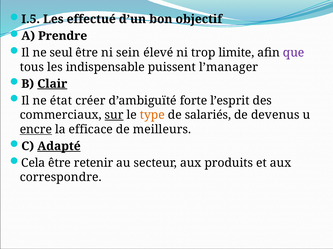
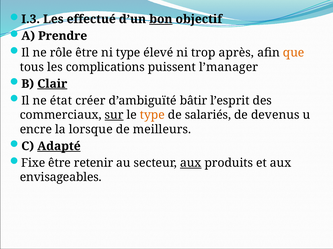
I.5: I.5 -> I.3
bon underline: none -> present
seul: seul -> rôle
ni sein: sein -> type
limite: limite -> après
que colour: purple -> orange
indispensable: indispensable -> complications
forte: forte -> bâtir
encre underline: present -> none
efficace: efficace -> lorsque
Cela: Cela -> Fixe
aux at (191, 163) underline: none -> present
correspondre: correspondre -> envisageables
